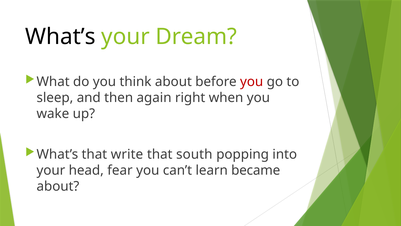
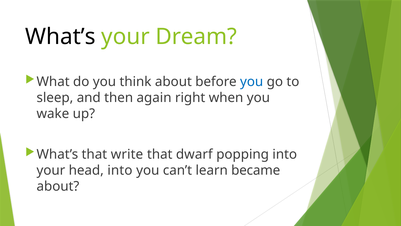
you at (252, 82) colour: red -> blue
south: south -> dwarf
head fear: fear -> into
